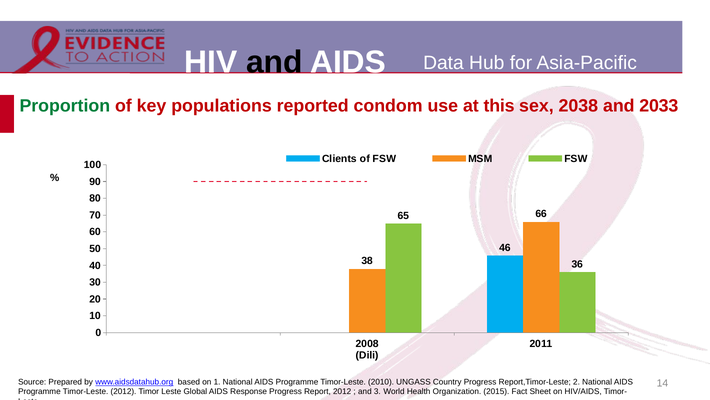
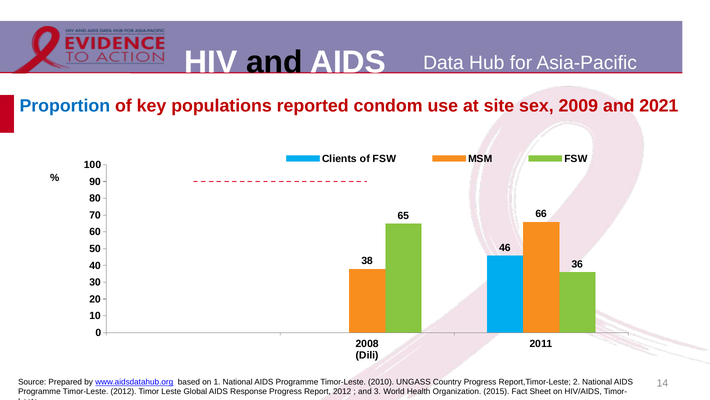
Proportion colour: green -> blue
this: this -> site
2038: 2038 -> 2009
2033: 2033 -> 2021
